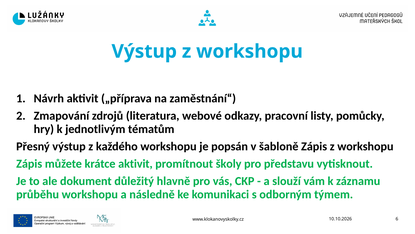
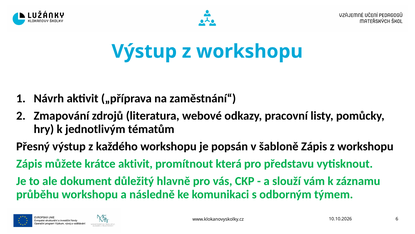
školy: školy -> která
